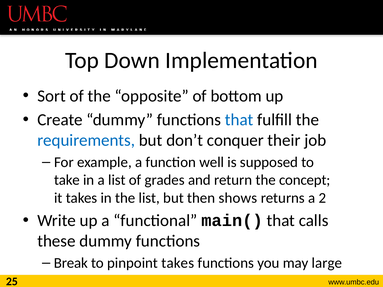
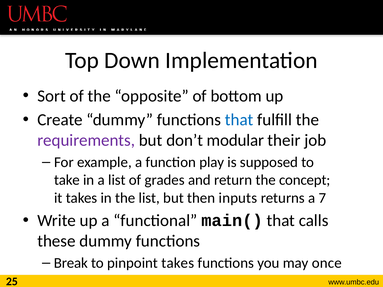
requirements colour: blue -> purple
conquer: conquer -> modular
well: well -> play
shows: shows -> inputs
2: 2 -> 7
large: large -> once
